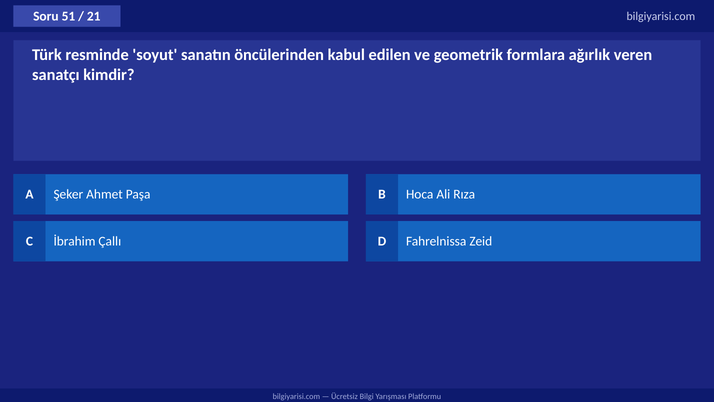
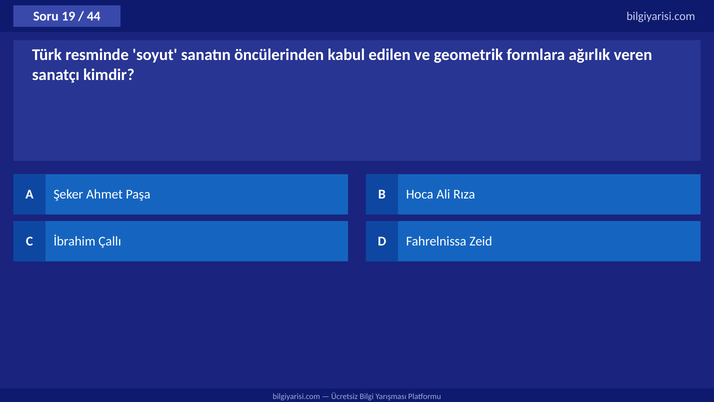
51: 51 -> 19
21: 21 -> 44
